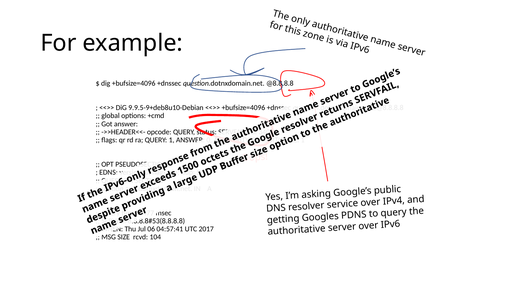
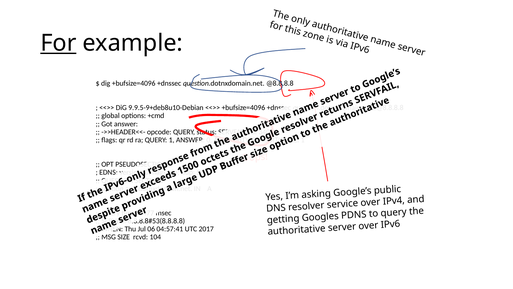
For underline: none -> present
